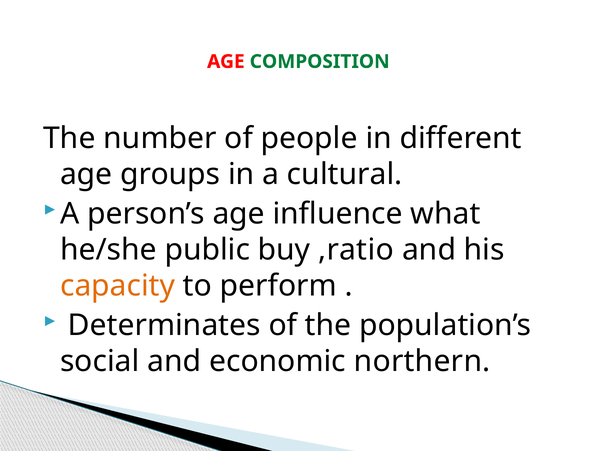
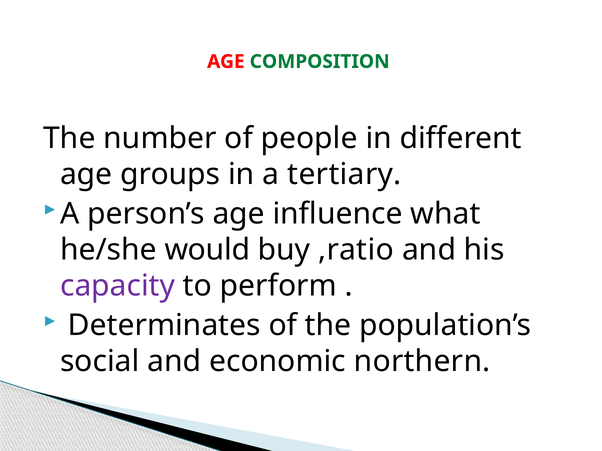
cultural: cultural -> tertiary
public: public -> would
capacity colour: orange -> purple
